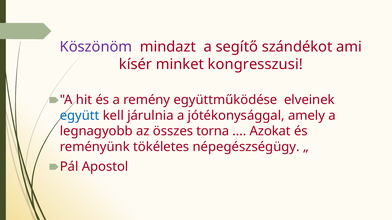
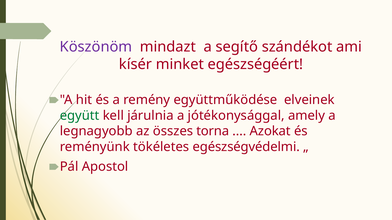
kongresszusi: kongresszusi -> egészségéért
együtt colour: blue -> green
népegészségügy: népegészségügy -> egészségvédelmi
